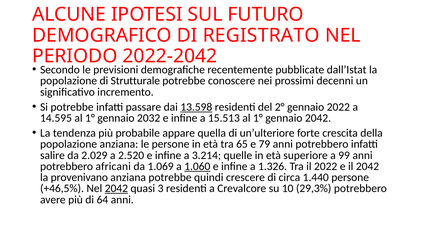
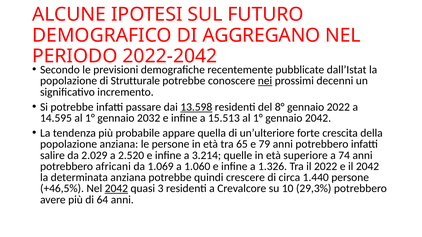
REGISTRATO: REGISTRATO -> AGGREGANO
nei underline: none -> present
2°: 2° -> 8°
99: 99 -> 74
1.060 underline: present -> none
provenivano: provenivano -> determinata
